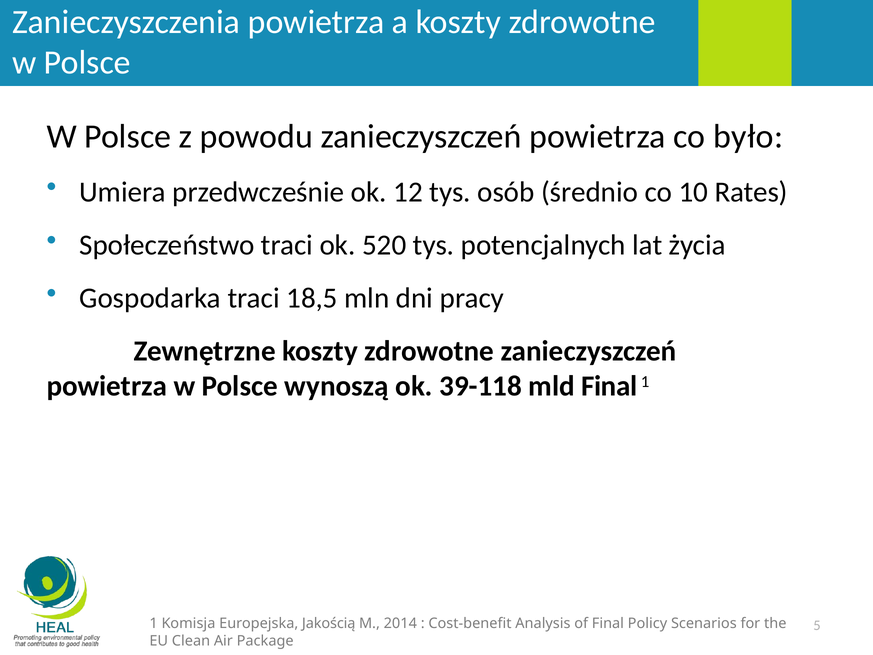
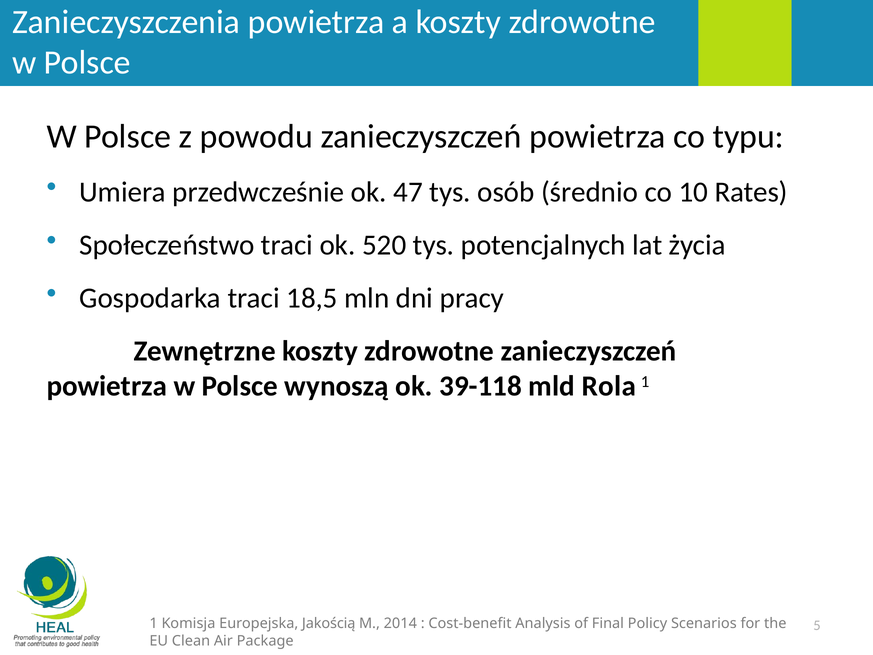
było: było -> typu
12: 12 -> 47
mld Final: Final -> Rola
